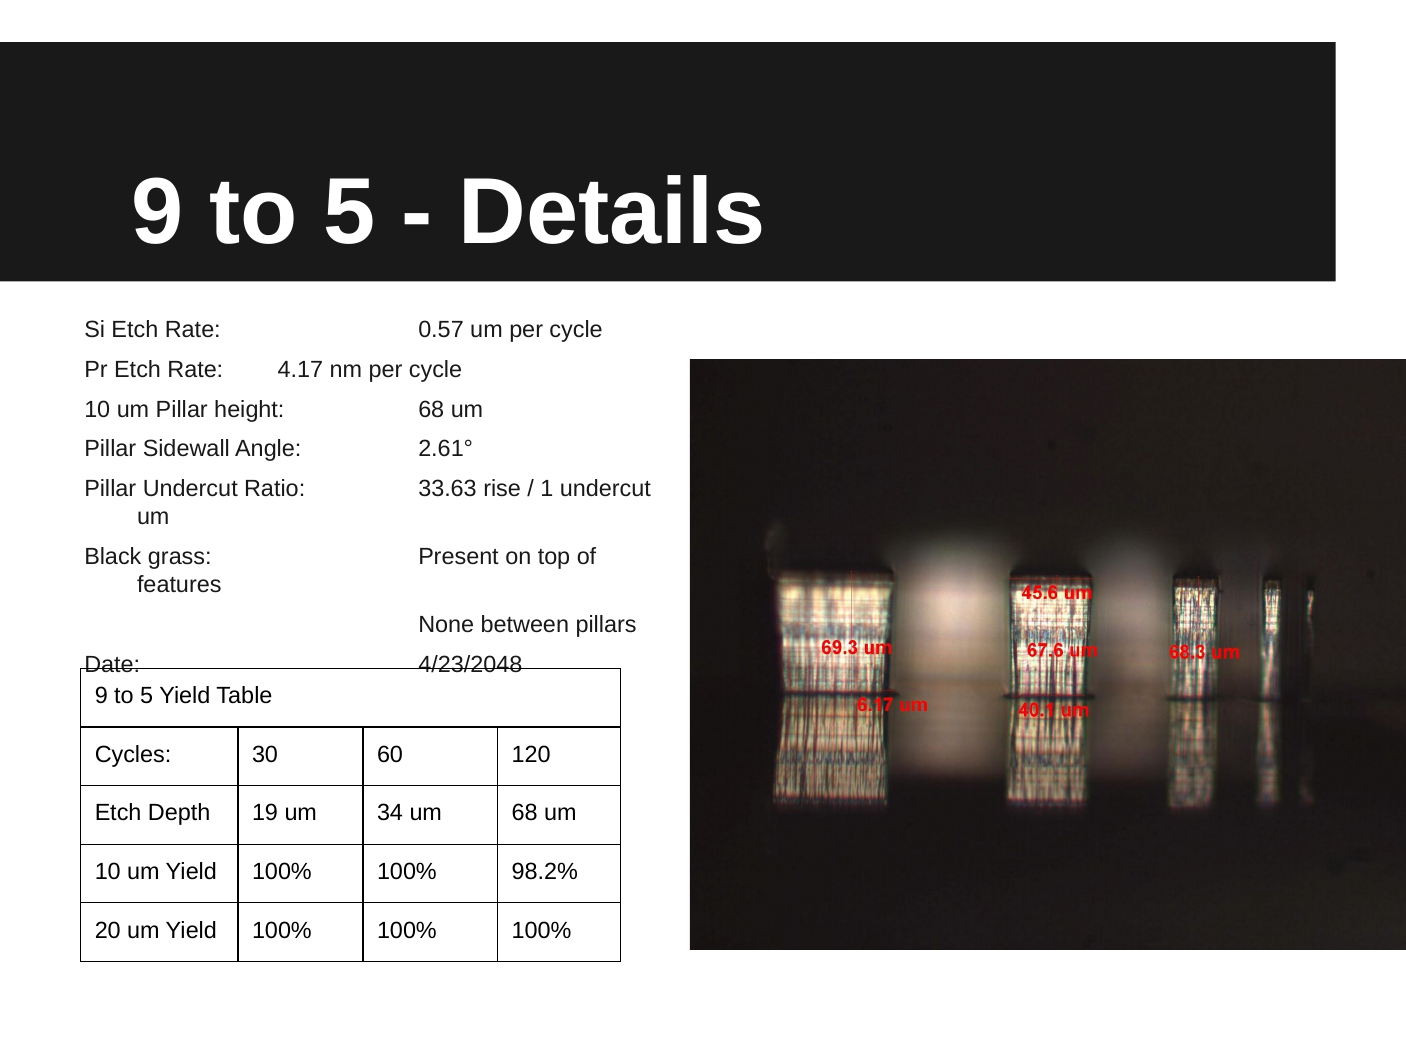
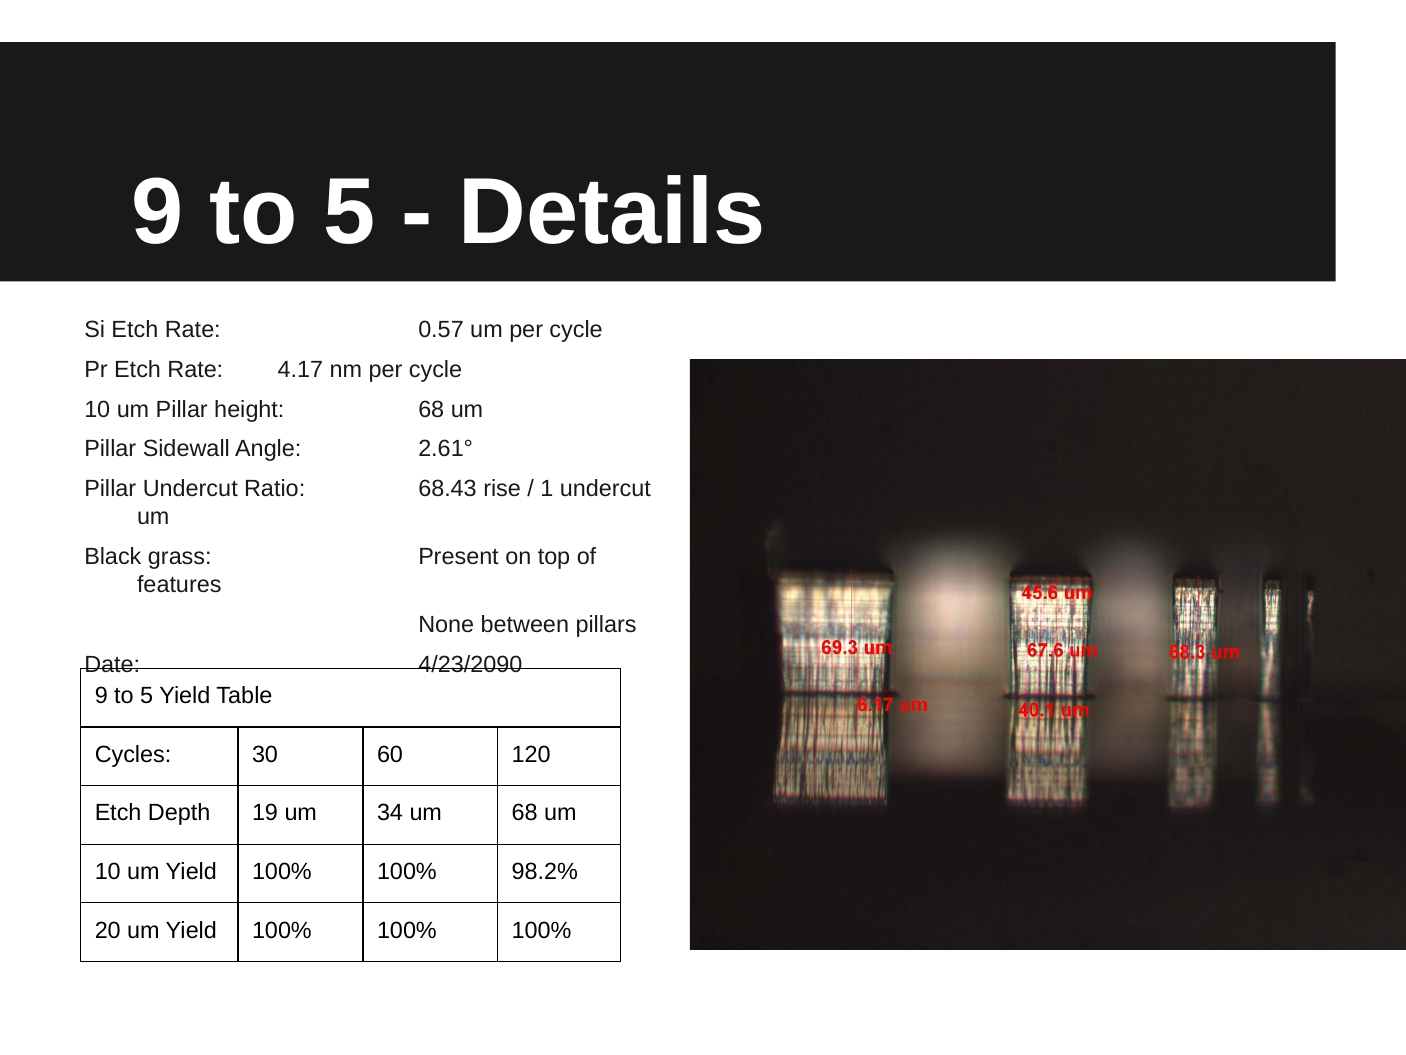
33.63: 33.63 -> 68.43
4/23/2048: 4/23/2048 -> 4/23/2090
